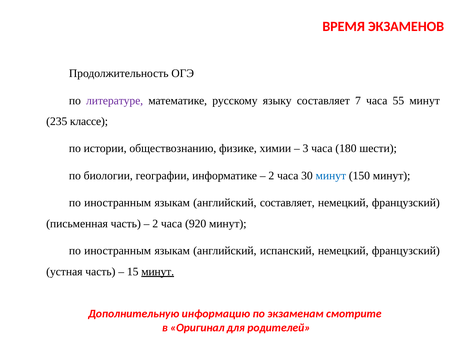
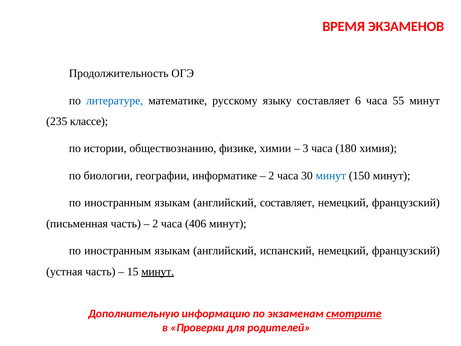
литературе colour: purple -> blue
7: 7 -> 6
шести: шести -> химия
920: 920 -> 406
смотрите underline: none -> present
Оригинал: Оригинал -> Проверки
